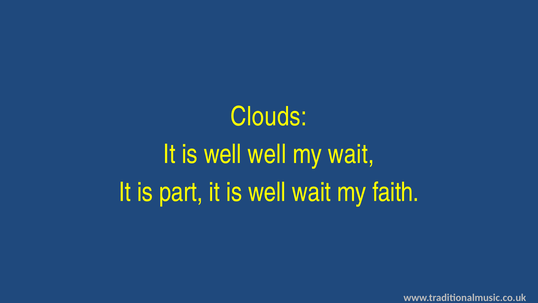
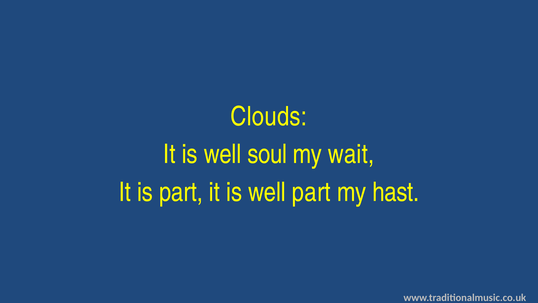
well well: well -> soul
well wait: wait -> part
faith: faith -> hast
